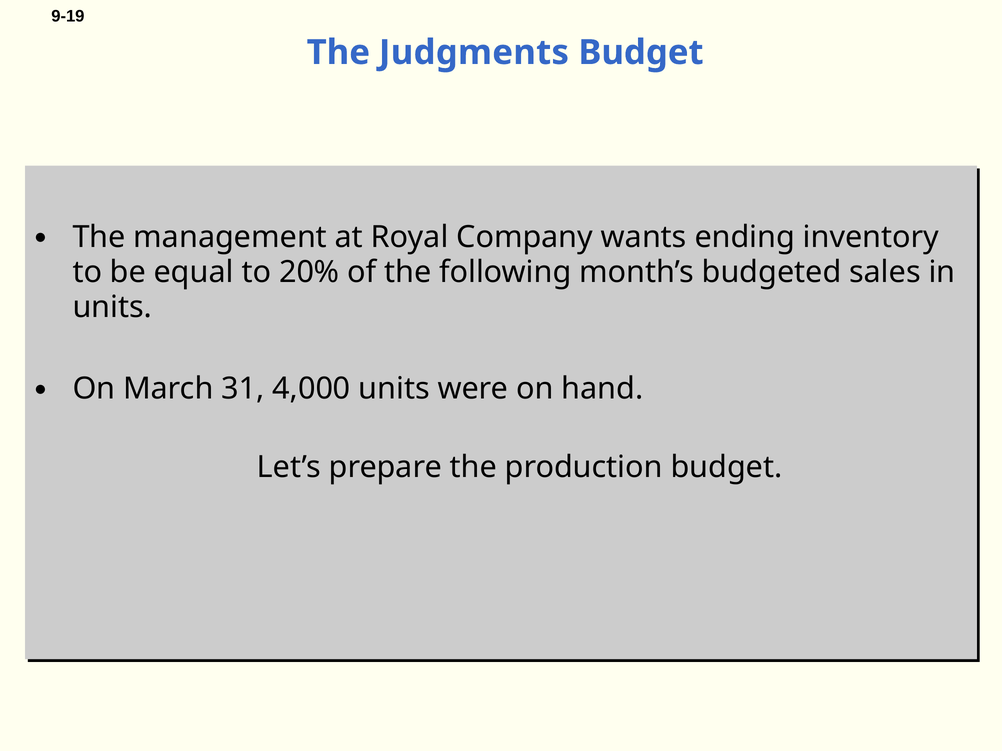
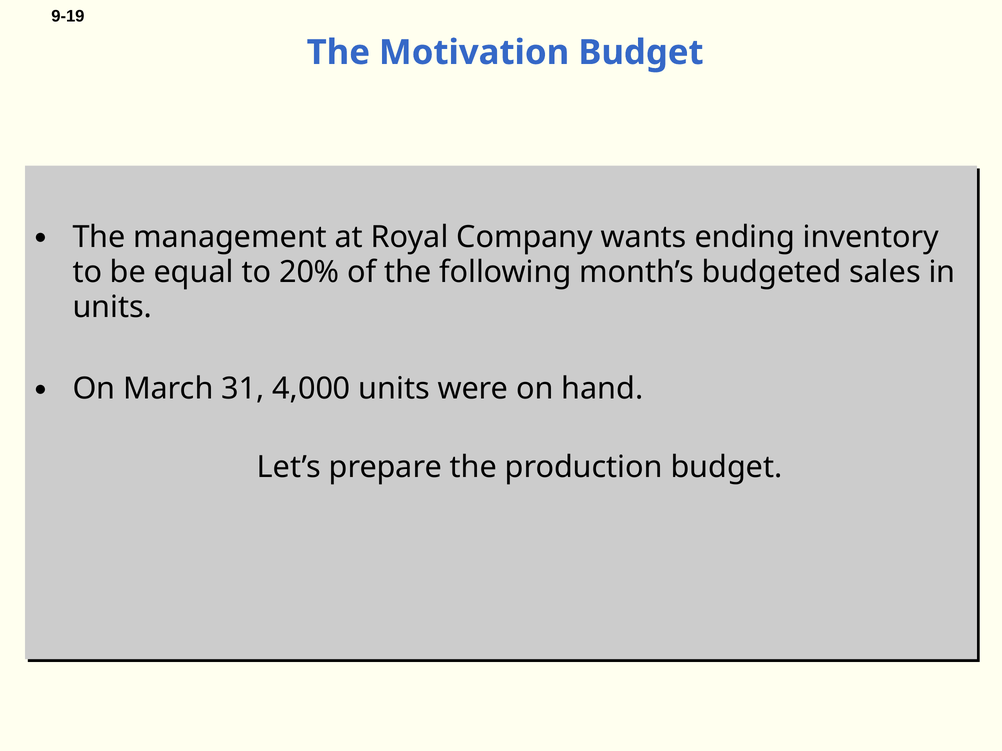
Judgments: Judgments -> Motivation
